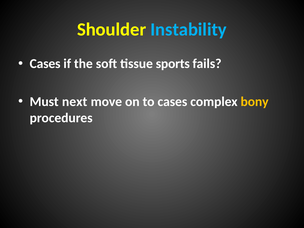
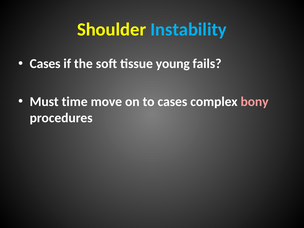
sports: sports -> young
next: next -> time
bony colour: yellow -> pink
